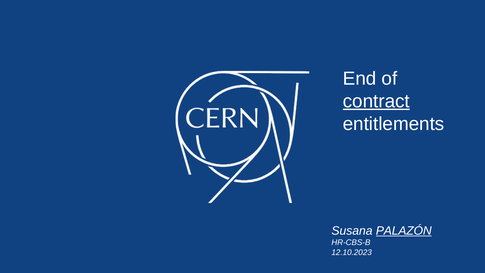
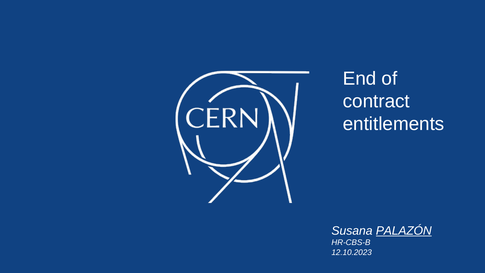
contract underline: present -> none
